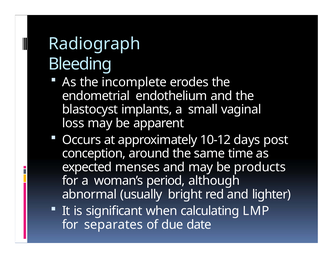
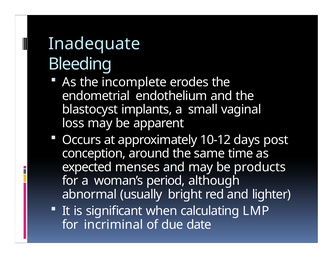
Radiograph: Radiograph -> Inadequate
separates: separates -> incriminal
